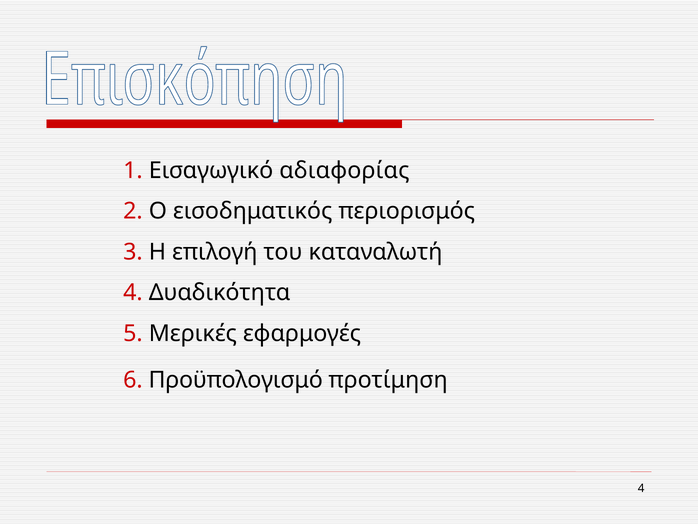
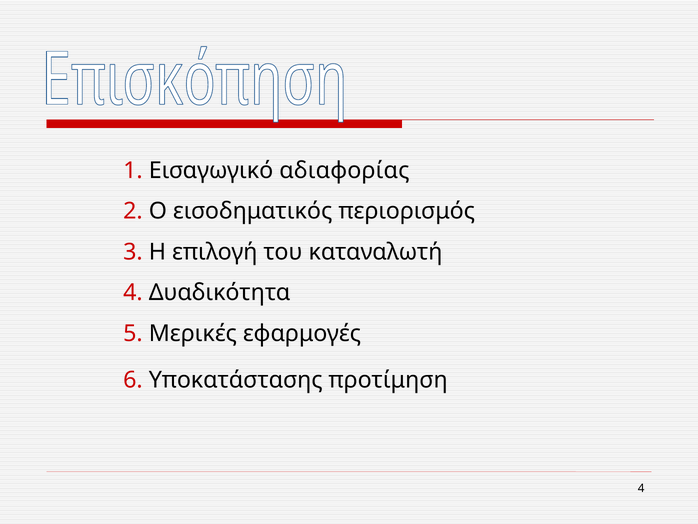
Προϋπολογισμό: Προϋπολογισμό -> Υποκατάστασης
